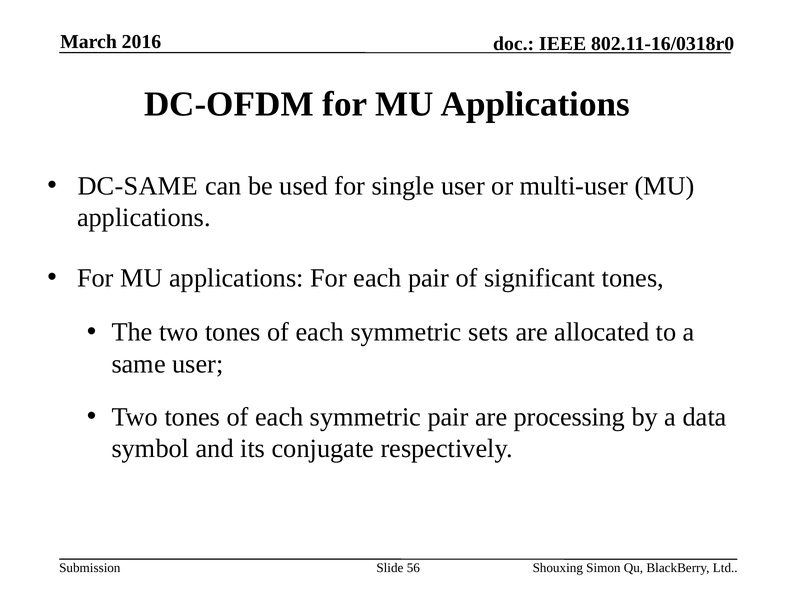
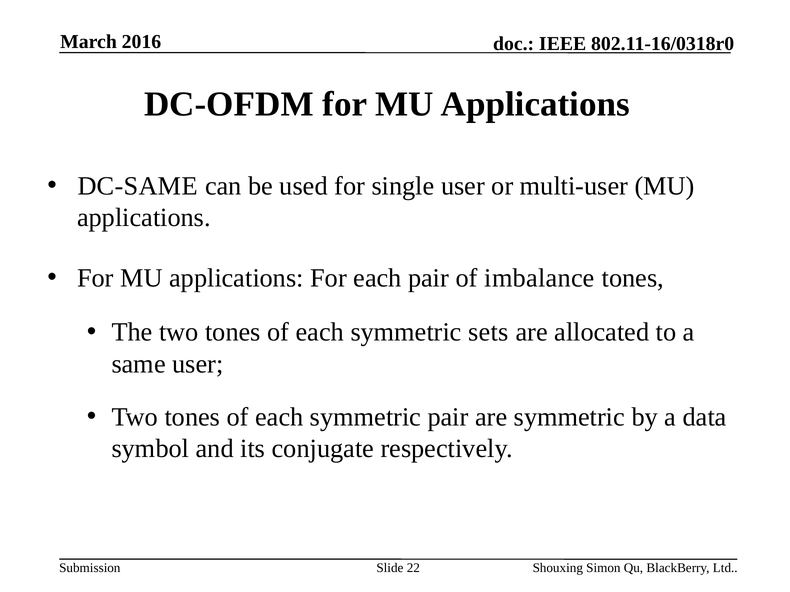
significant: significant -> imbalance
are processing: processing -> symmetric
56: 56 -> 22
